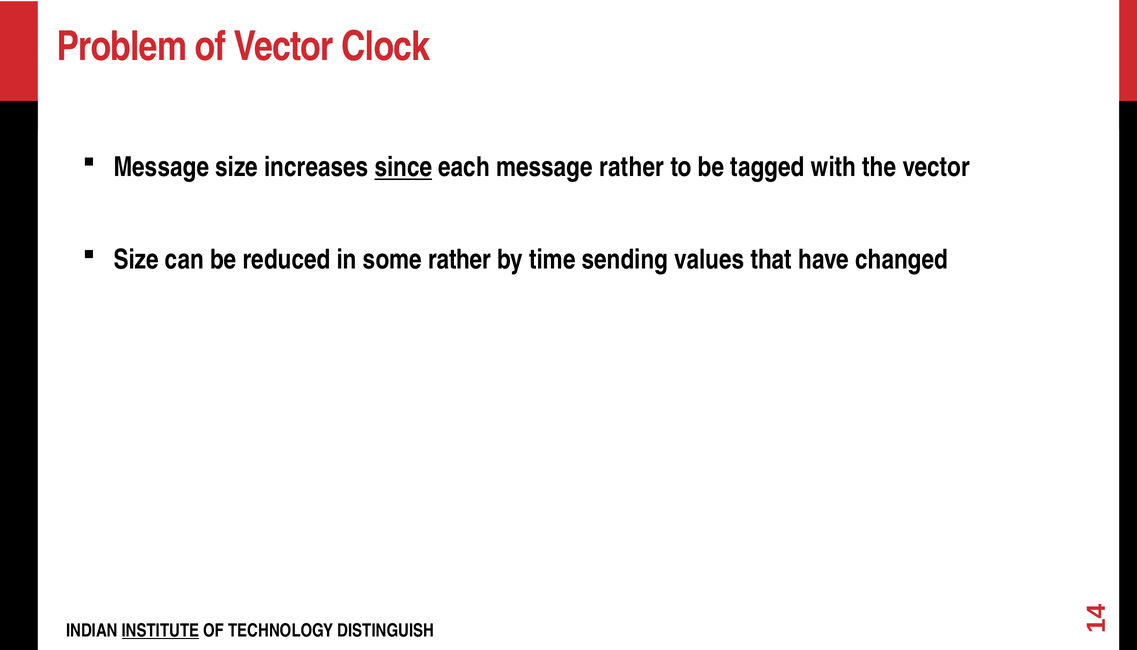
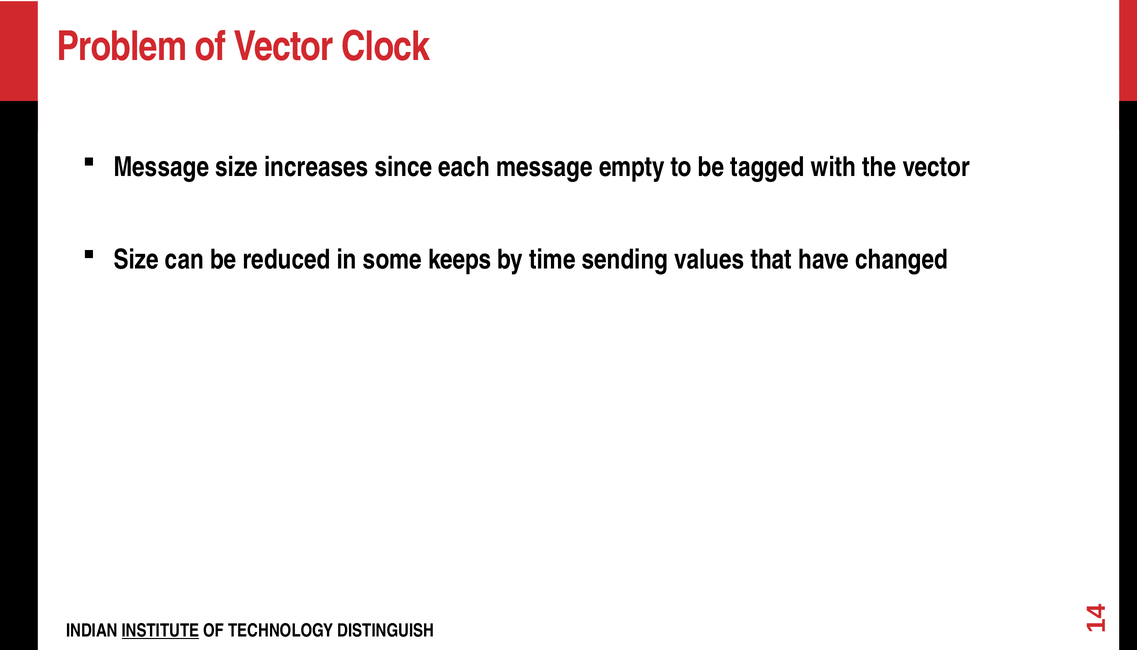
since underline: present -> none
message rather: rather -> empty
some rather: rather -> keeps
